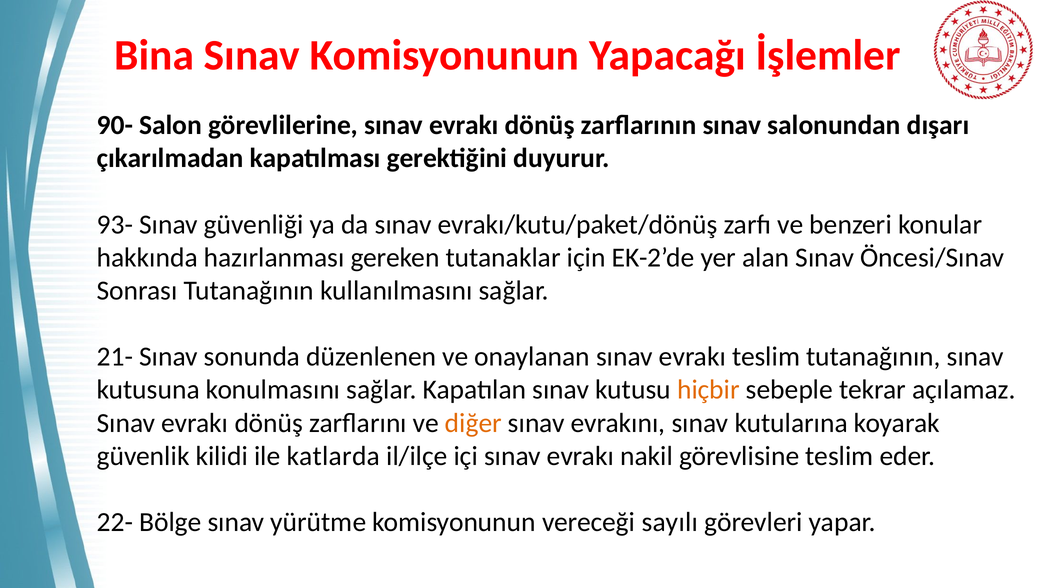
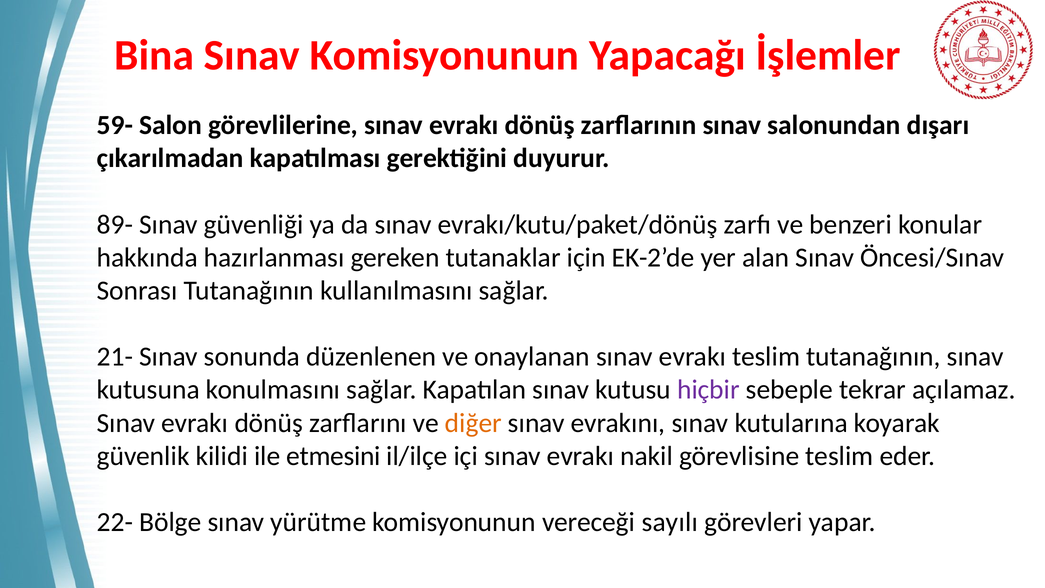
90-: 90- -> 59-
93-: 93- -> 89-
hiçbir colour: orange -> purple
katlarda: katlarda -> etmesini
